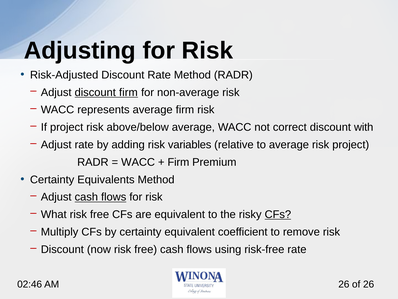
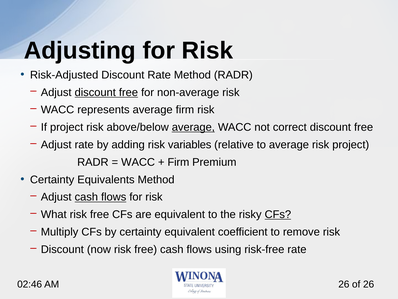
Adjust discount firm: firm -> free
average at (193, 127) underline: none -> present
correct discount with: with -> free
